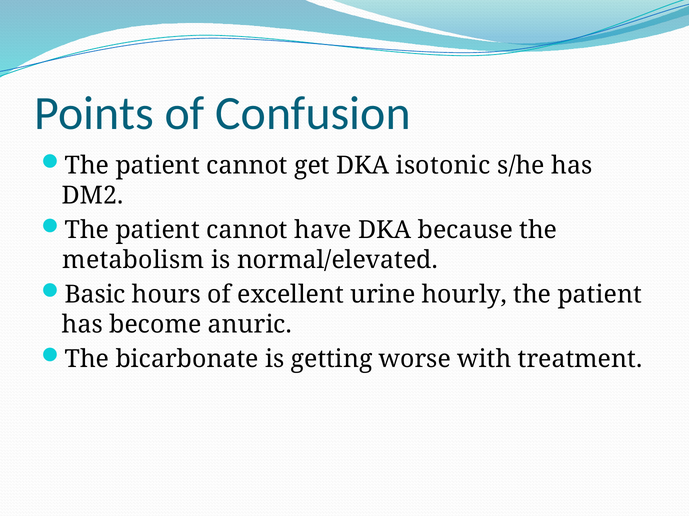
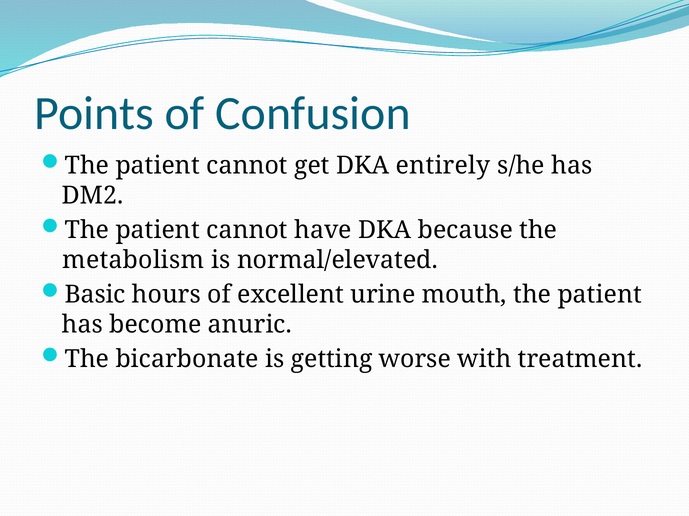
isotonic: isotonic -> entirely
hourly: hourly -> mouth
